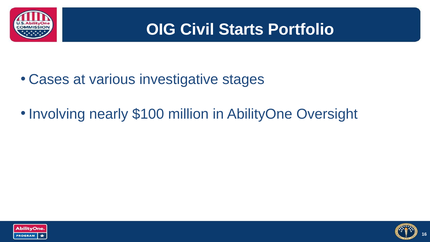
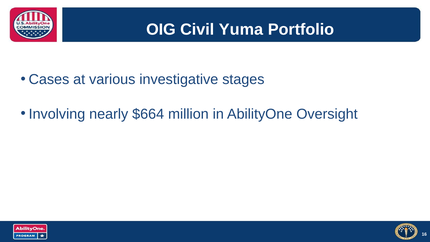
Starts: Starts -> Yuma
$100: $100 -> $664
